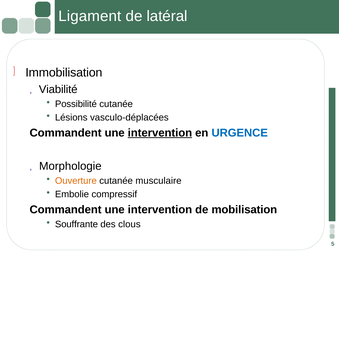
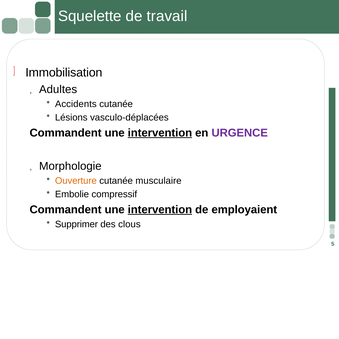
Ligament: Ligament -> Squelette
latéral: latéral -> travail
Viabilité: Viabilité -> Adultes
Possibilité: Possibilité -> Accidents
URGENCE colour: blue -> purple
intervention at (160, 210) underline: none -> present
mobilisation: mobilisation -> employaient
Souffrante: Souffrante -> Supprimer
